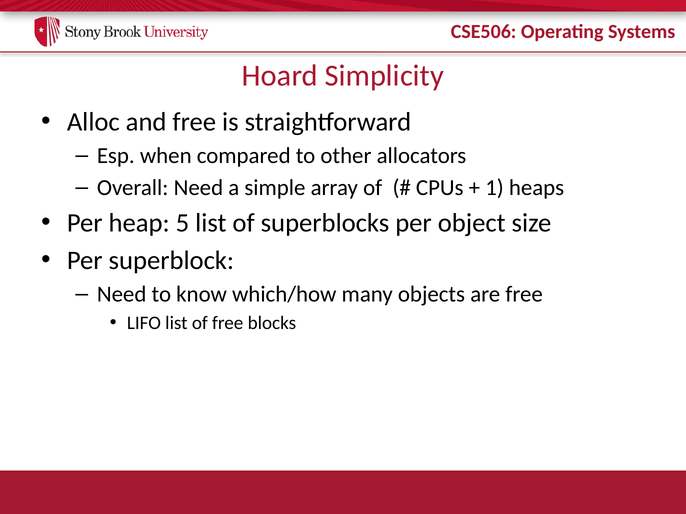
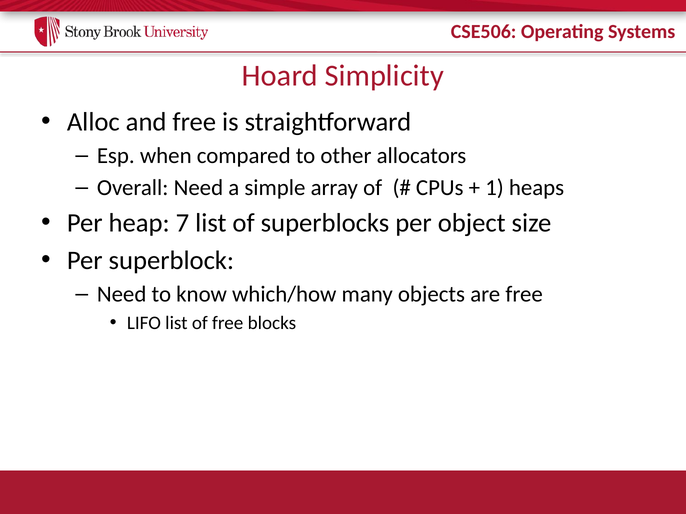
5: 5 -> 7
